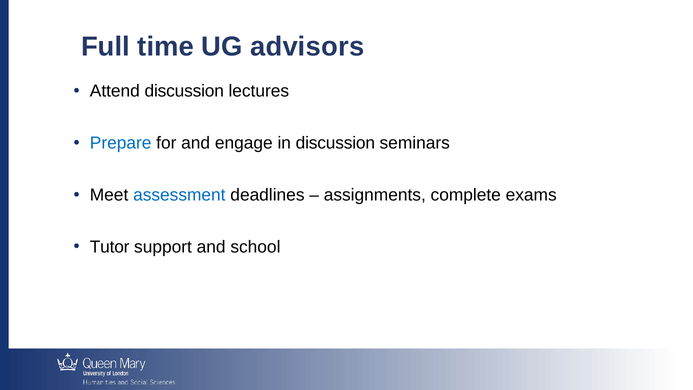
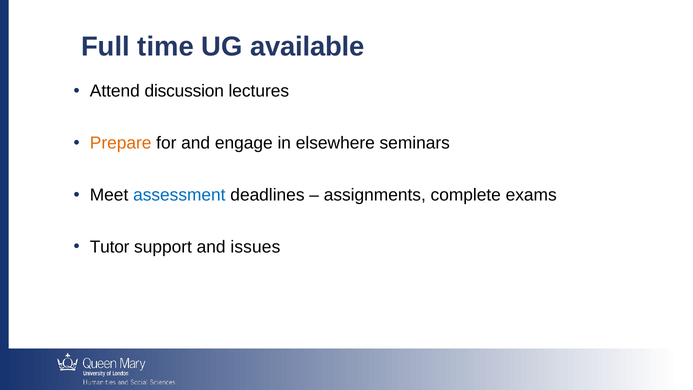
advisors: advisors -> available
Prepare colour: blue -> orange
in discussion: discussion -> elsewhere
school: school -> issues
